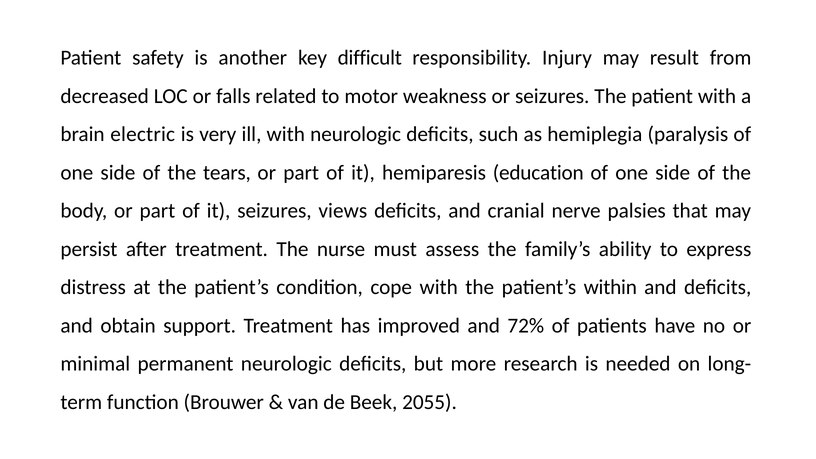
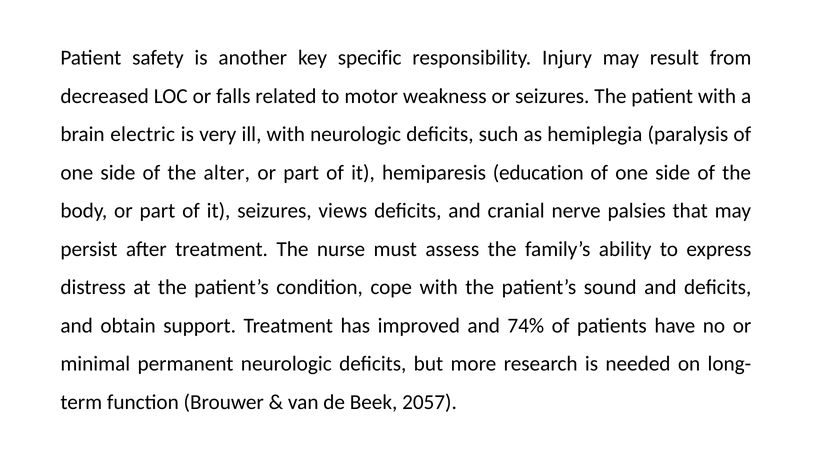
difficult: difficult -> specific
tears: tears -> alter
within: within -> sound
72%: 72% -> 74%
2055: 2055 -> 2057
